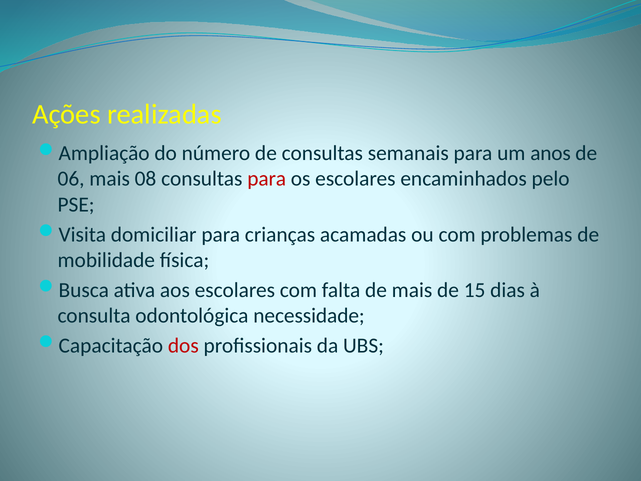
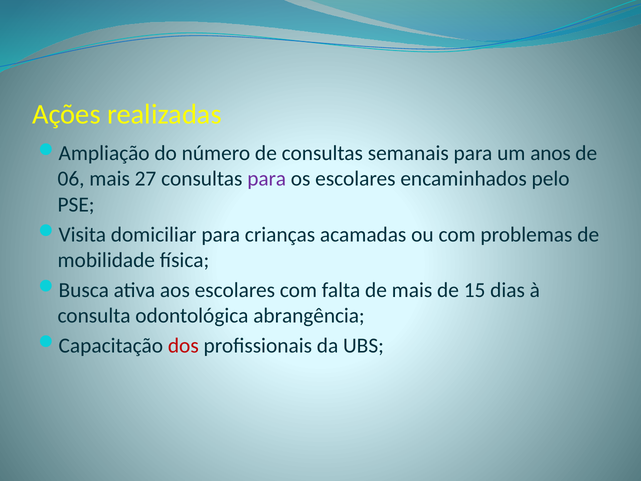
08: 08 -> 27
para at (267, 179) colour: red -> purple
necessidade: necessidade -> abrangência
